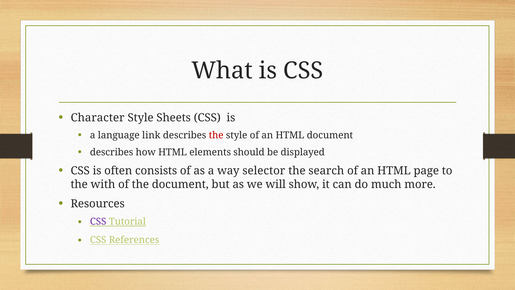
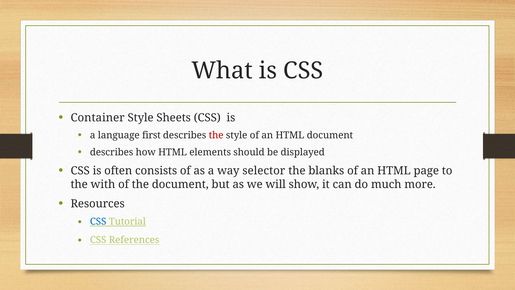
Character: Character -> Container
link: link -> first
search: search -> blanks
CSS at (98, 221) colour: purple -> blue
